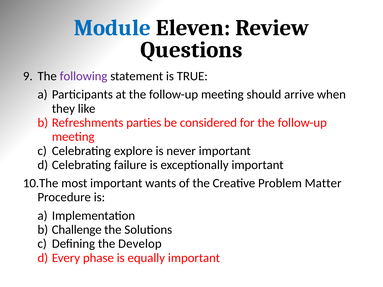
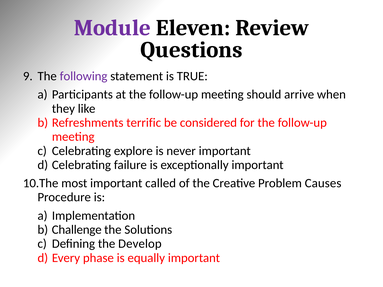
Module colour: blue -> purple
parties: parties -> terrific
wants: wants -> called
Matter: Matter -> Causes
